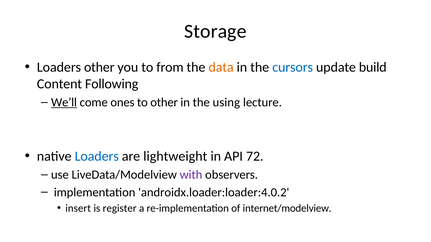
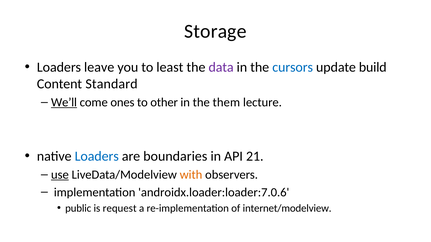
Loaders other: other -> leave
from: from -> least
data colour: orange -> purple
Following: Following -> Standard
using: using -> them
lightweight: lightweight -> boundaries
72: 72 -> 21
use underline: none -> present
with colour: purple -> orange
androidx.loader:loader:4.0.2: androidx.loader:loader:4.0.2 -> androidx.loader:loader:7.0.6
insert: insert -> public
register: register -> request
